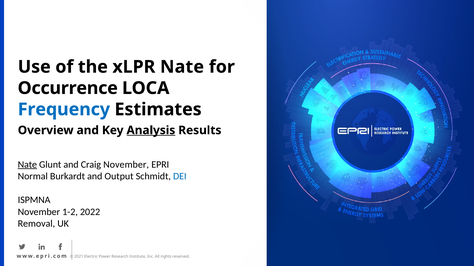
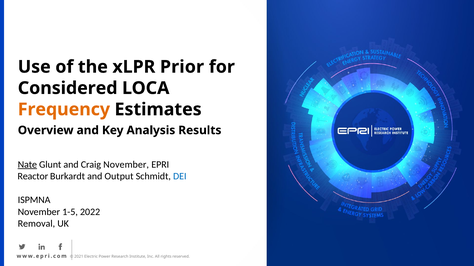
xLPR Nate: Nate -> Prior
Occurrence: Occurrence -> Considered
Frequency colour: blue -> orange
Analysis underline: present -> none
Normal: Normal -> Reactor
1-2: 1-2 -> 1-5
